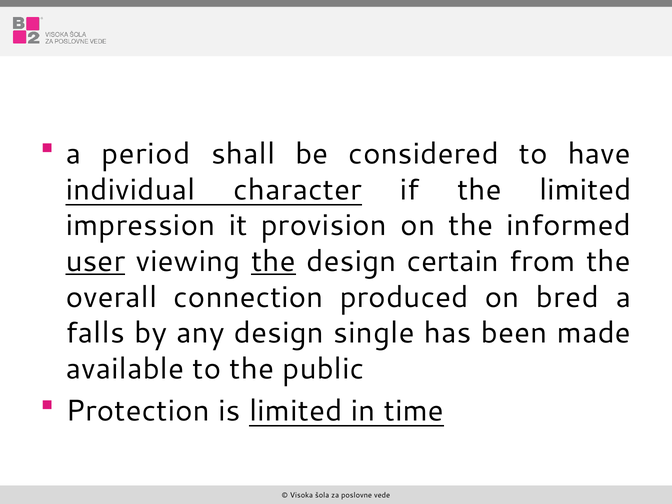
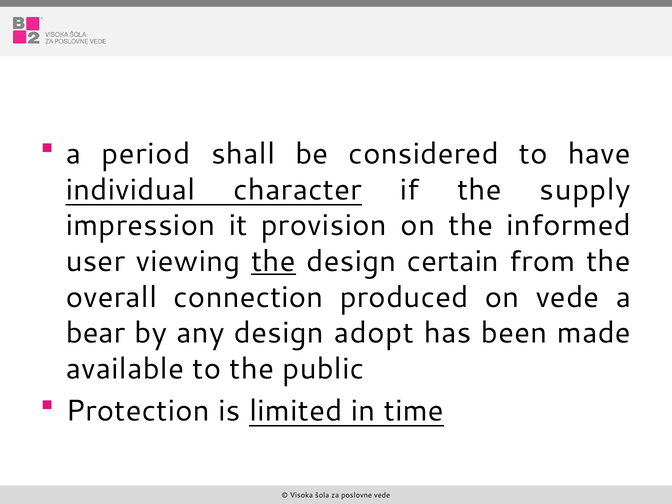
the limited: limited -> supply
user underline: present -> none
on bred: bred -> vede
falls: falls -> bear
single: single -> adopt
